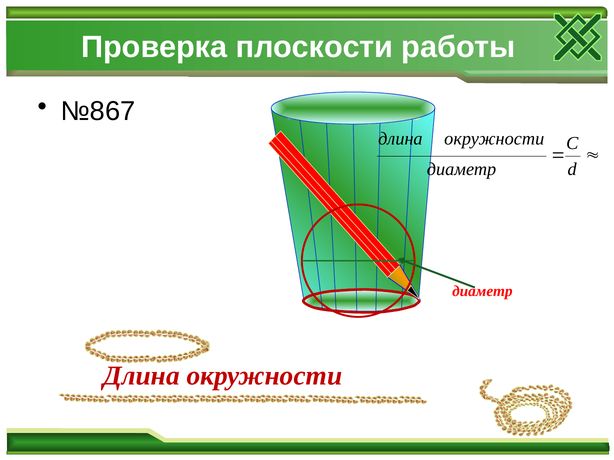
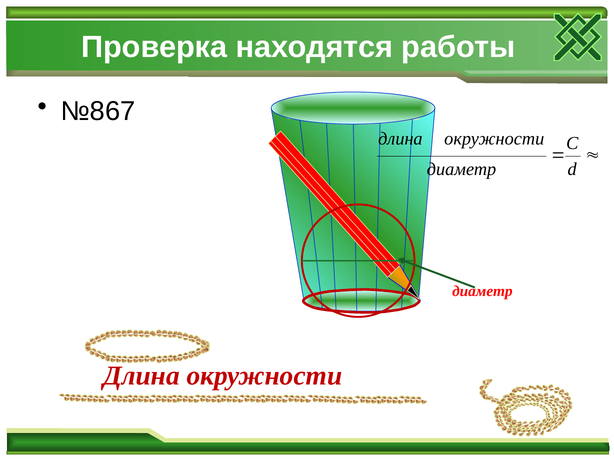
плоскости: плоскости -> находятся
